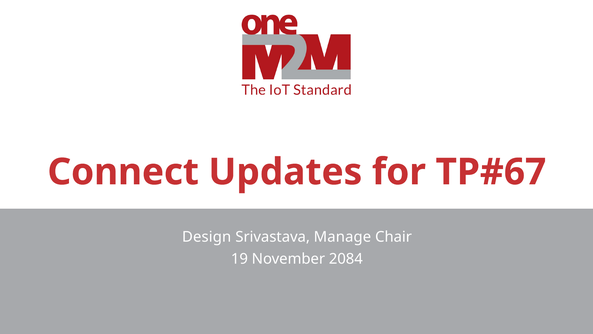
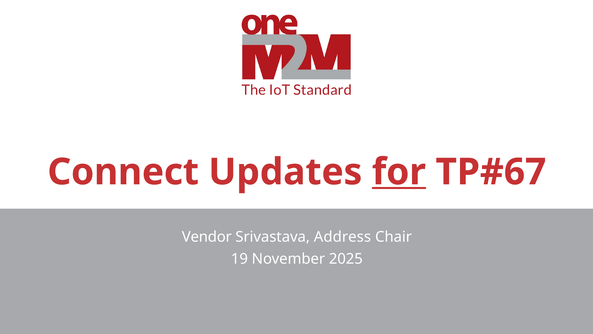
for underline: none -> present
Design: Design -> Vendor
Manage: Manage -> Address
2084: 2084 -> 2025
